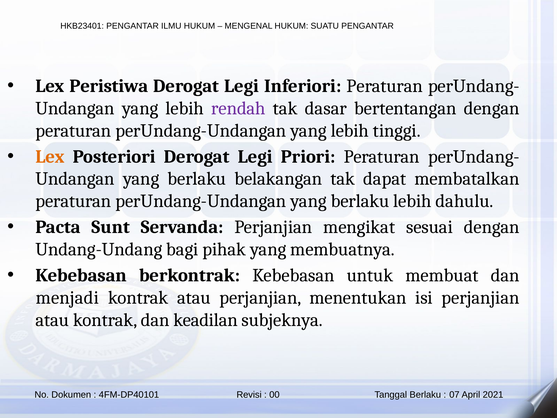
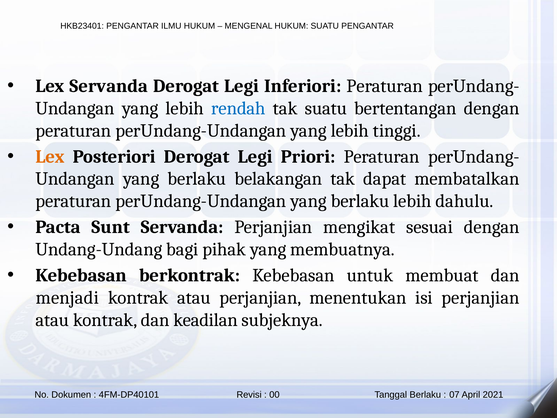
Lex Peristiwa: Peristiwa -> Servanda
rendah colour: purple -> blue
tak dasar: dasar -> suatu
